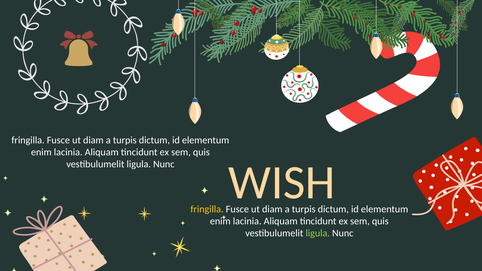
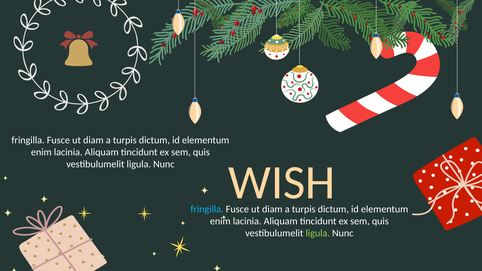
fringilla at (207, 209) colour: yellow -> light blue
